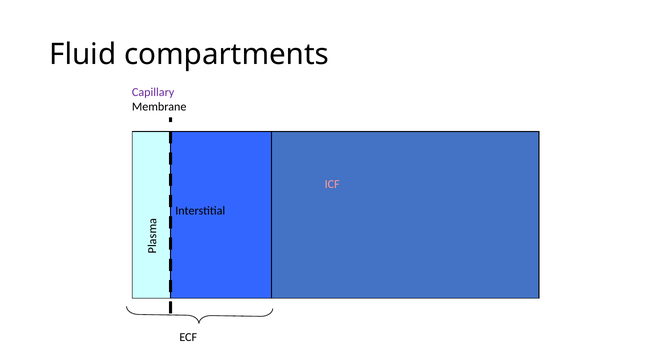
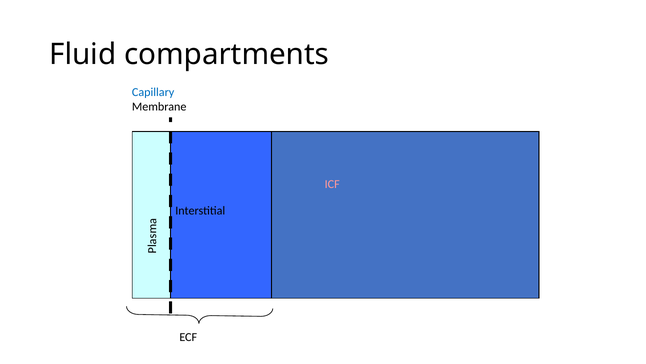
Capillary colour: purple -> blue
